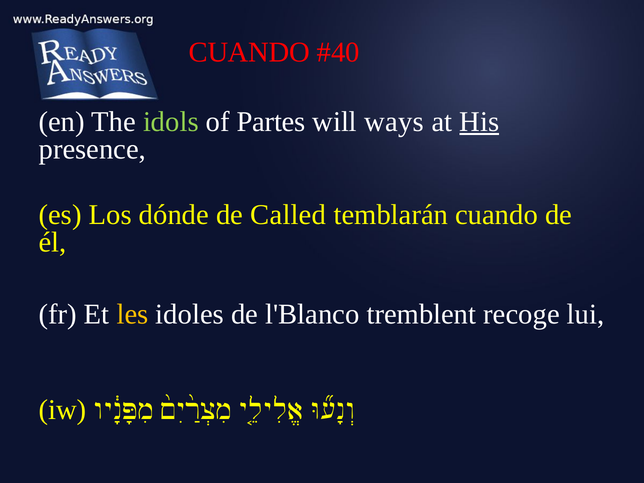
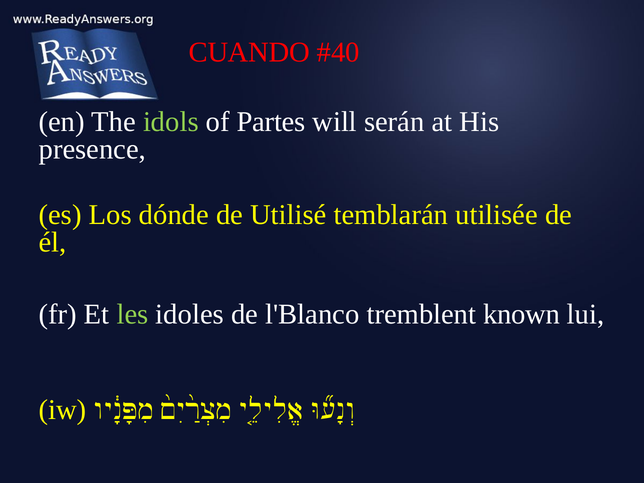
ways: ways -> serán
His underline: present -> none
Called: Called -> Utilisé
temblarán cuando: cuando -> utilisée
les colour: yellow -> light green
recoge: recoge -> known
